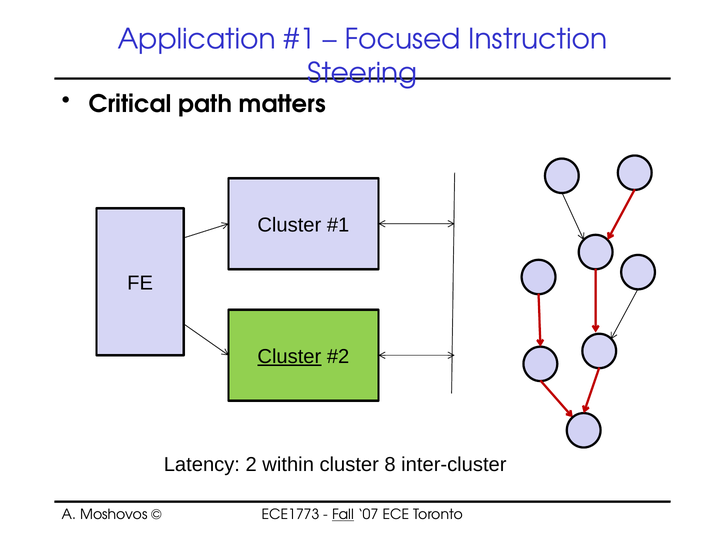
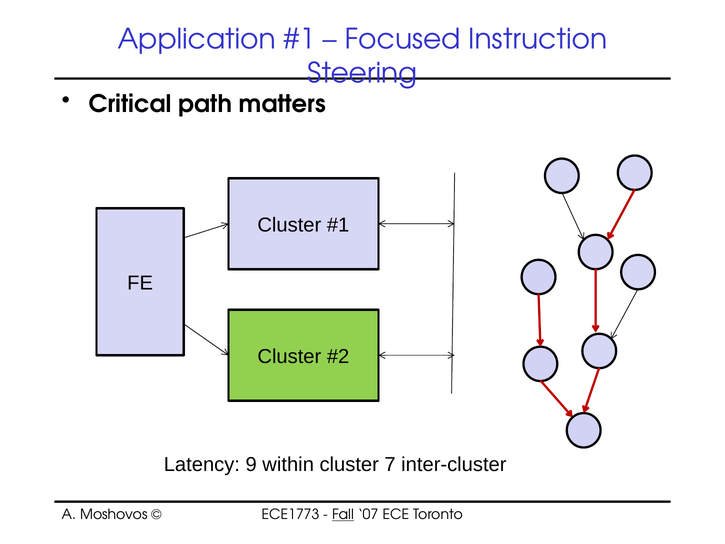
Cluster at (289, 357) underline: present -> none
2: 2 -> 9
8: 8 -> 7
